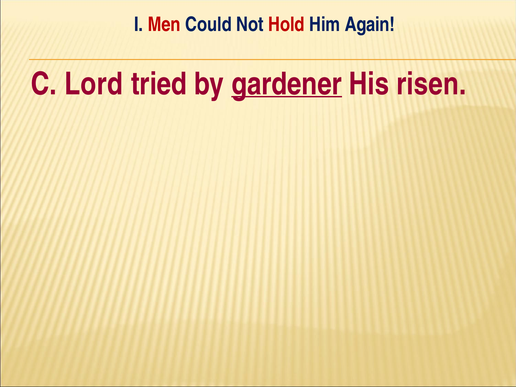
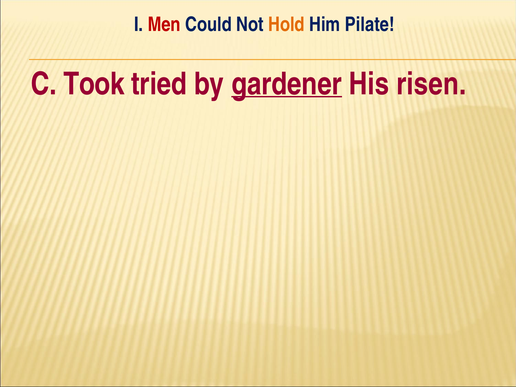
Hold colour: red -> orange
Again: Again -> Pilate
Lord: Lord -> Took
